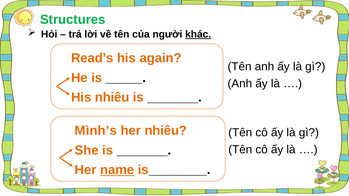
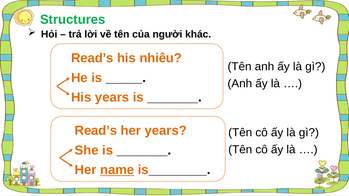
khác underline: present -> none
again: again -> nhiêu
His nhiêu: nhiêu -> years
Mình’s at (96, 131): Mình’s -> Read’s
her nhiêu: nhiêu -> years
